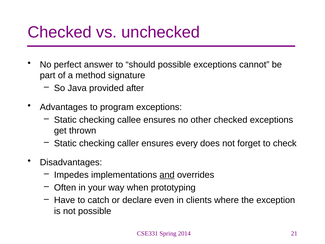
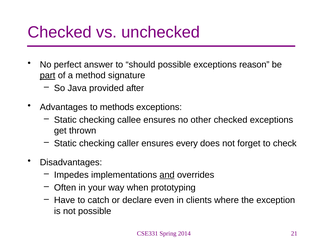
cannot: cannot -> reason
part underline: none -> present
program: program -> methods
